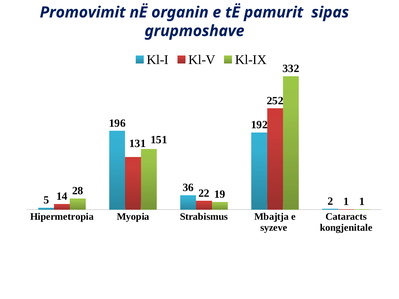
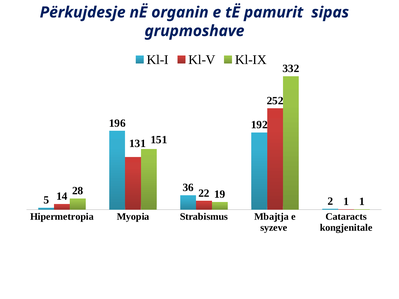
Promovimit: Promovimit -> Përkujdesje
